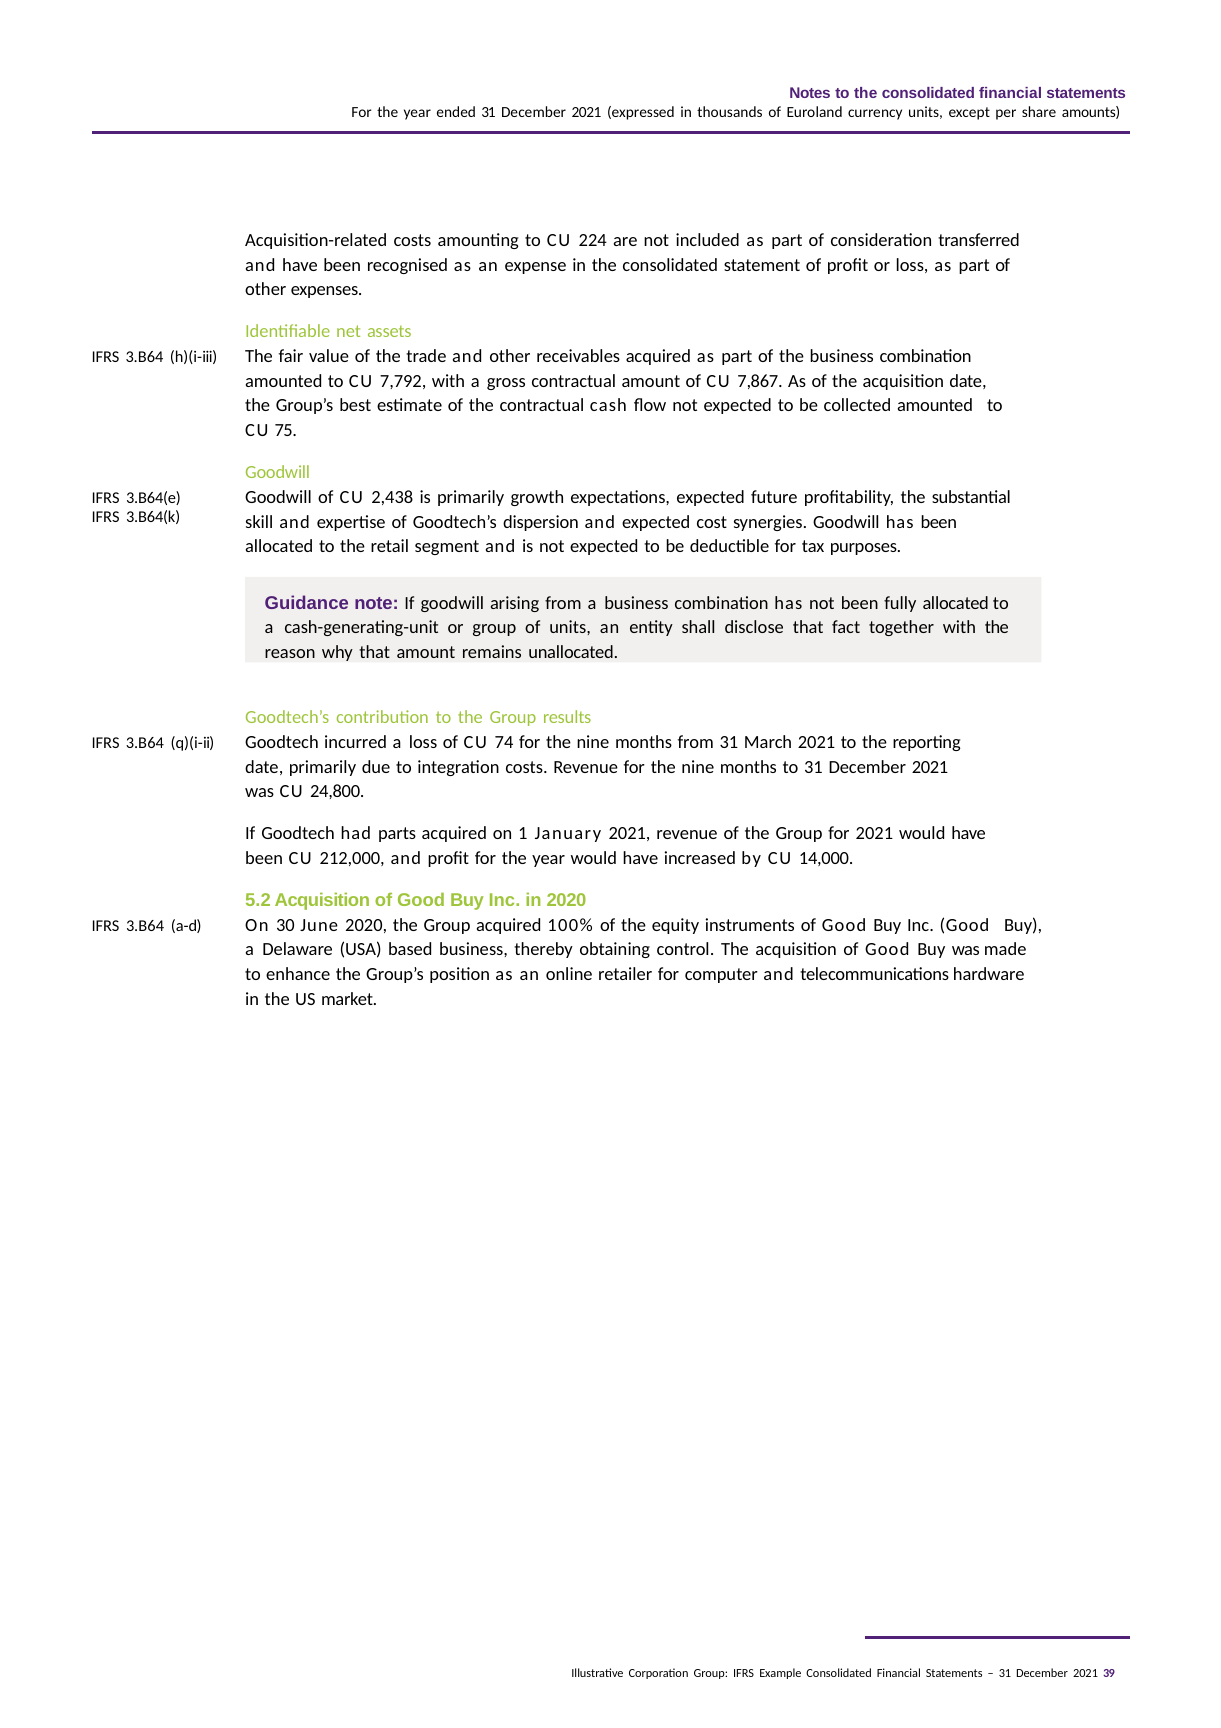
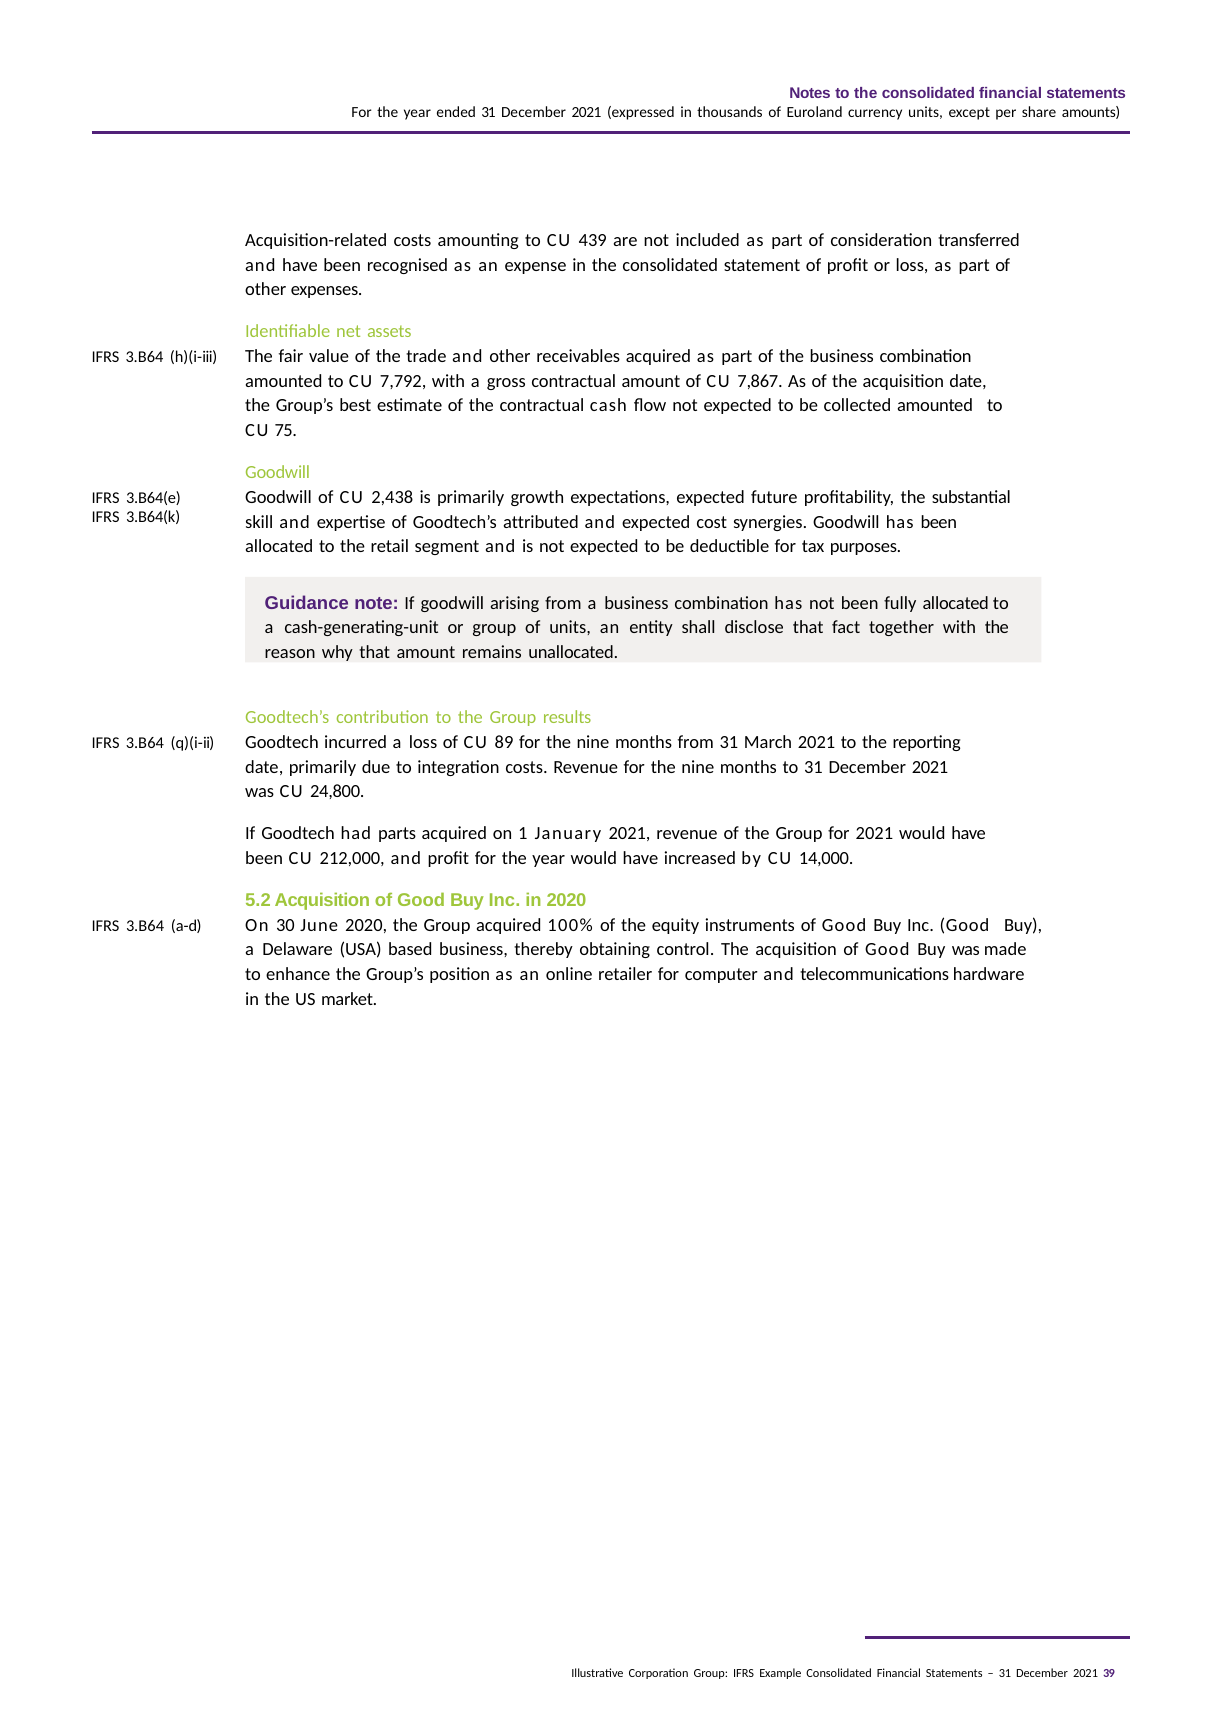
224: 224 -> 439
dispersion: dispersion -> attributed
74: 74 -> 89
